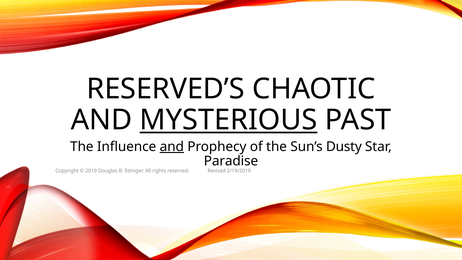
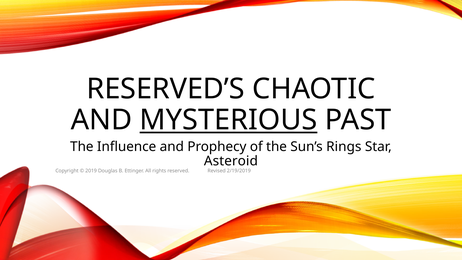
and at (172, 147) underline: present -> none
Dusty: Dusty -> Rings
Paradise: Paradise -> Asteroid
